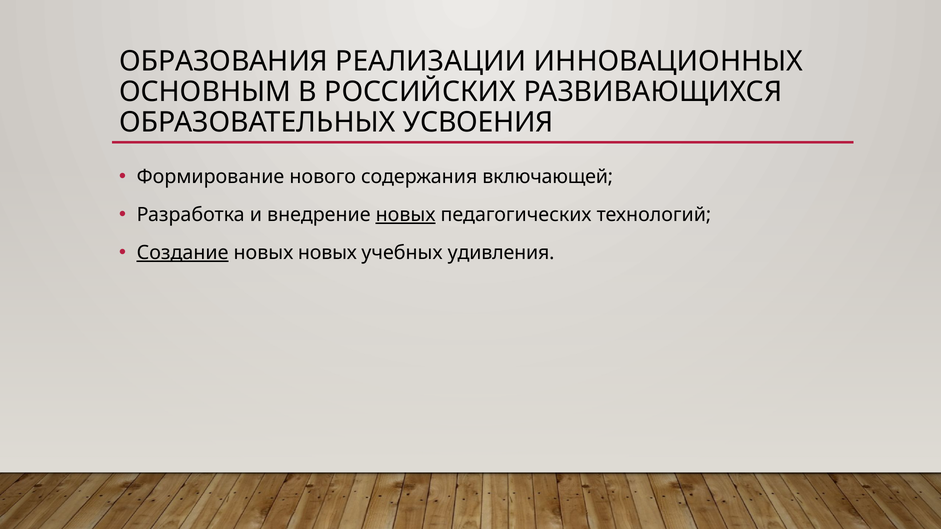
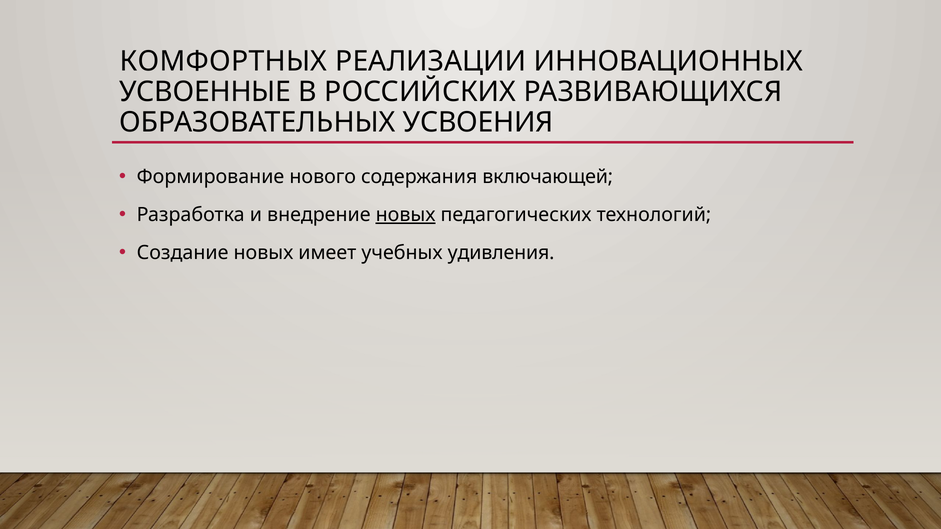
ОБРАЗОВАНИЯ: ОБРАЗОВАНИЯ -> КОМФОРТНЫХ
ОСНОВНЫМ: ОСНОВНЫМ -> УСВОЕННЫЕ
Создание underline: present -> none
новых новых: новых -> имеет
